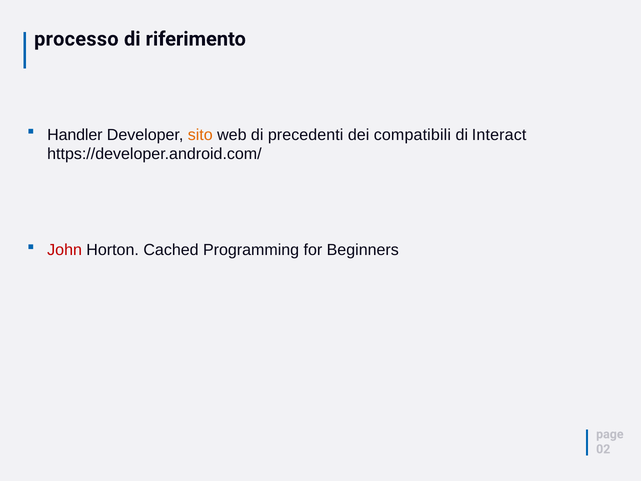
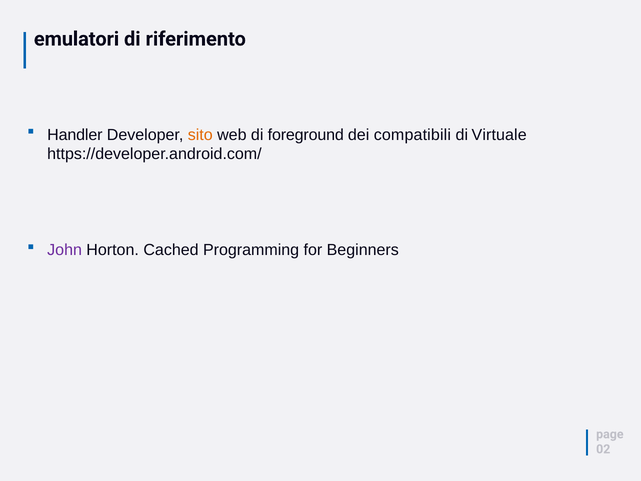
processo: processo -> emulatori
precedenti: precedenti -> foreground
Interact: Interact -> Virtuale
John colour: red -> purple
